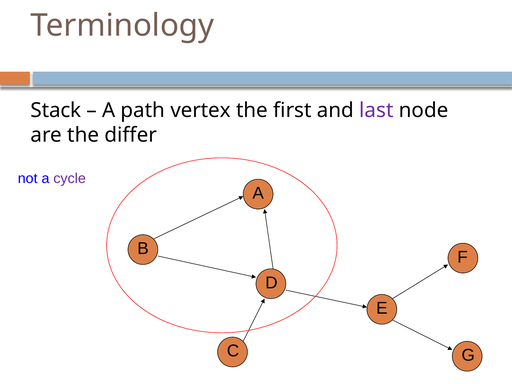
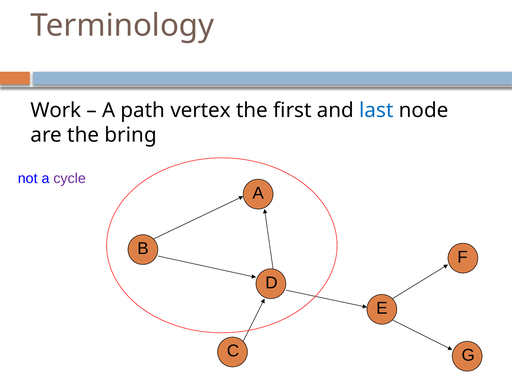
Stack: Stack -> Work
last colour: purple -> blue
differ: differ -> bring
